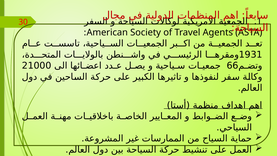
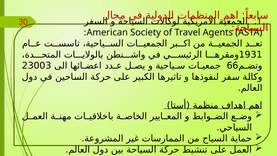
21000: 21000 -> 23003
